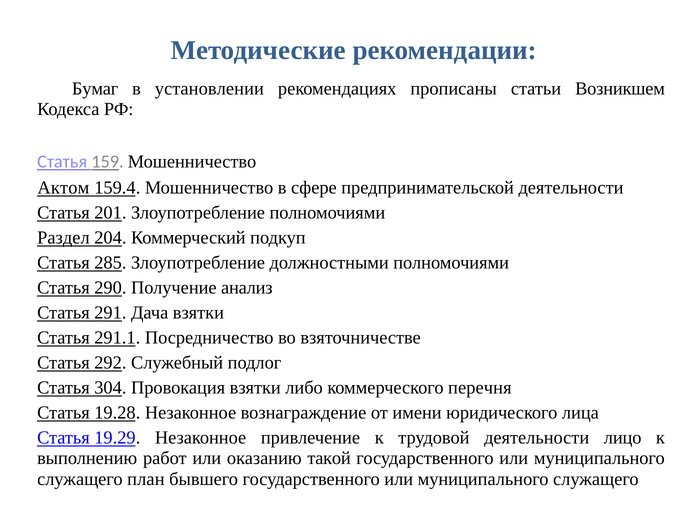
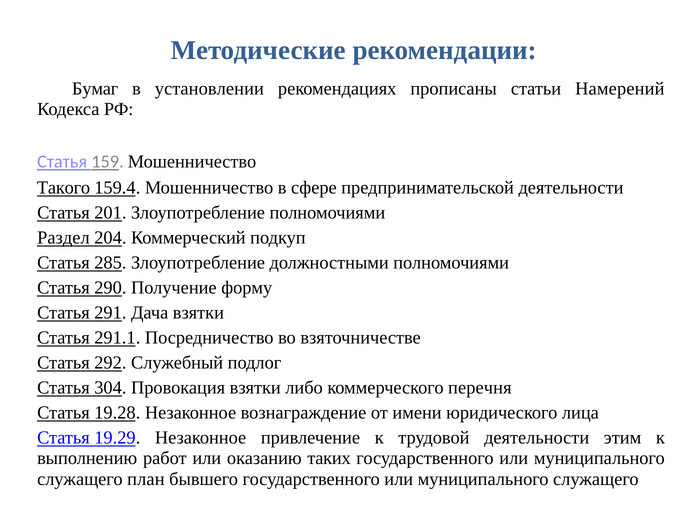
Возникшем: Возникшем -> Намерений
Актом: Актом -> Такого
анализ: анализ -> форму
лицо: лицо -> этим
такой: такой -> таких
